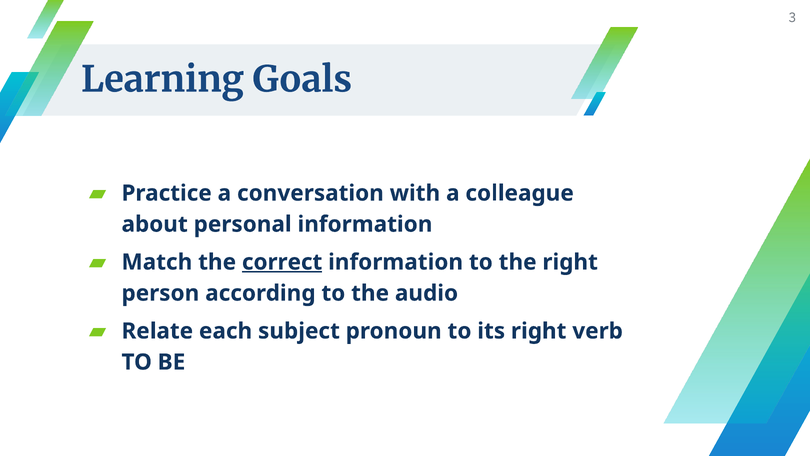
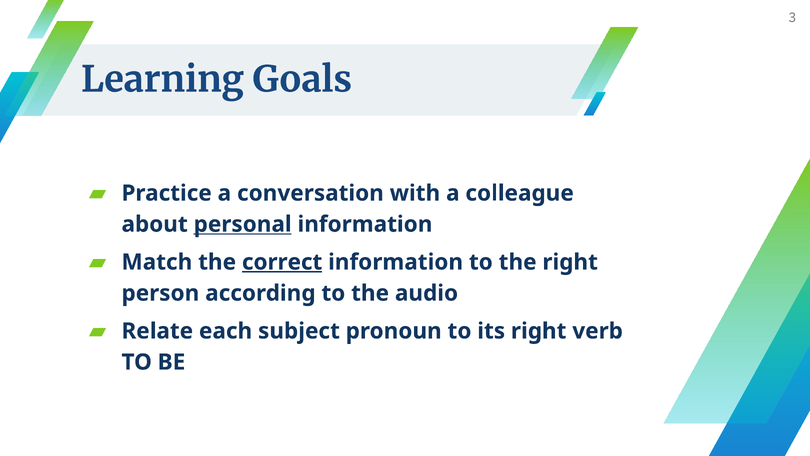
personal underline: none -> present
